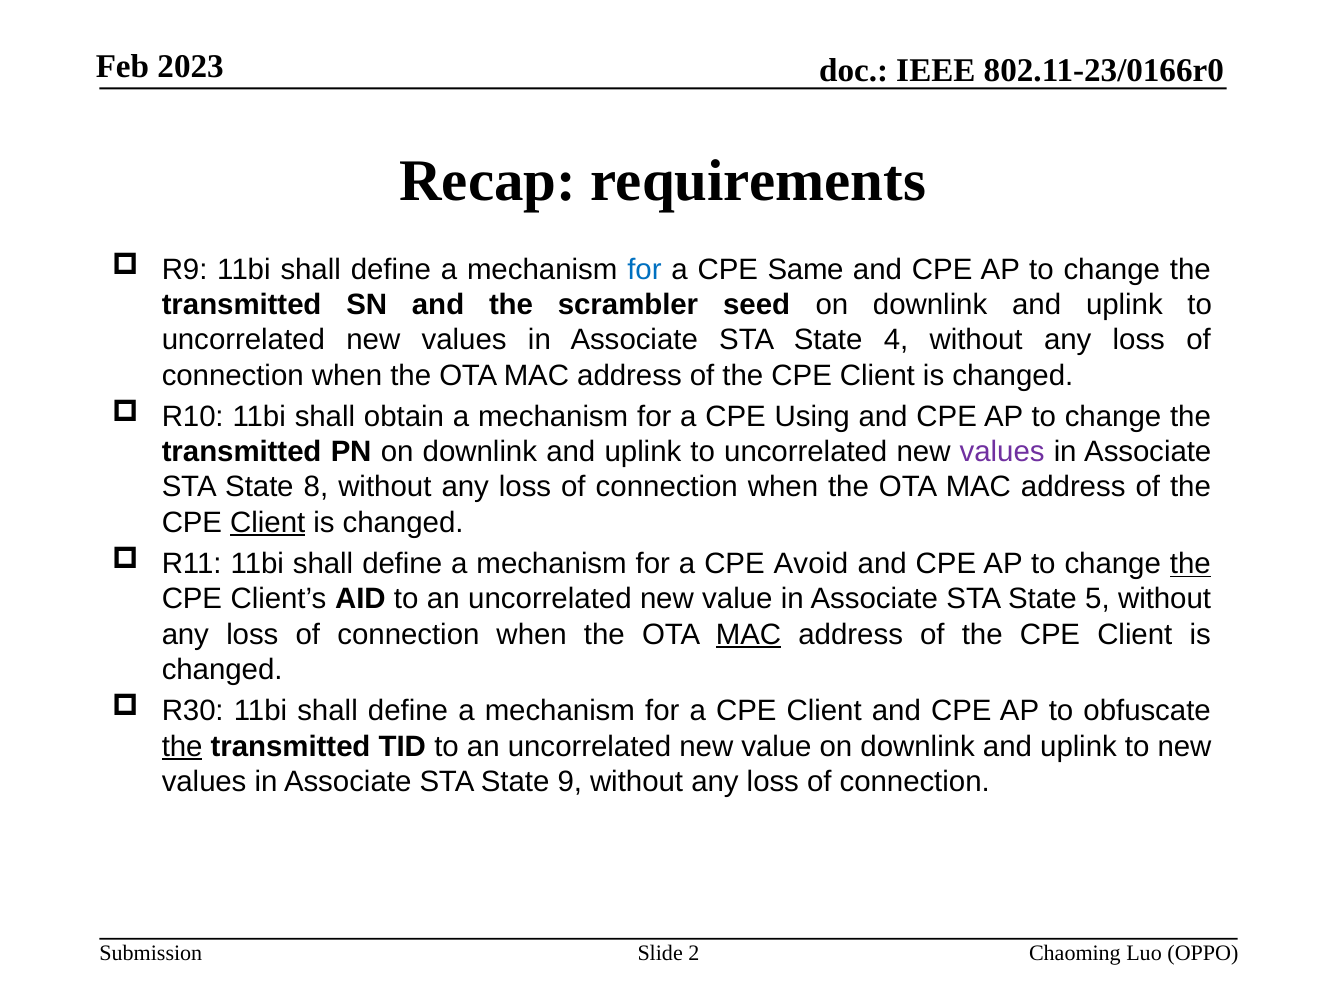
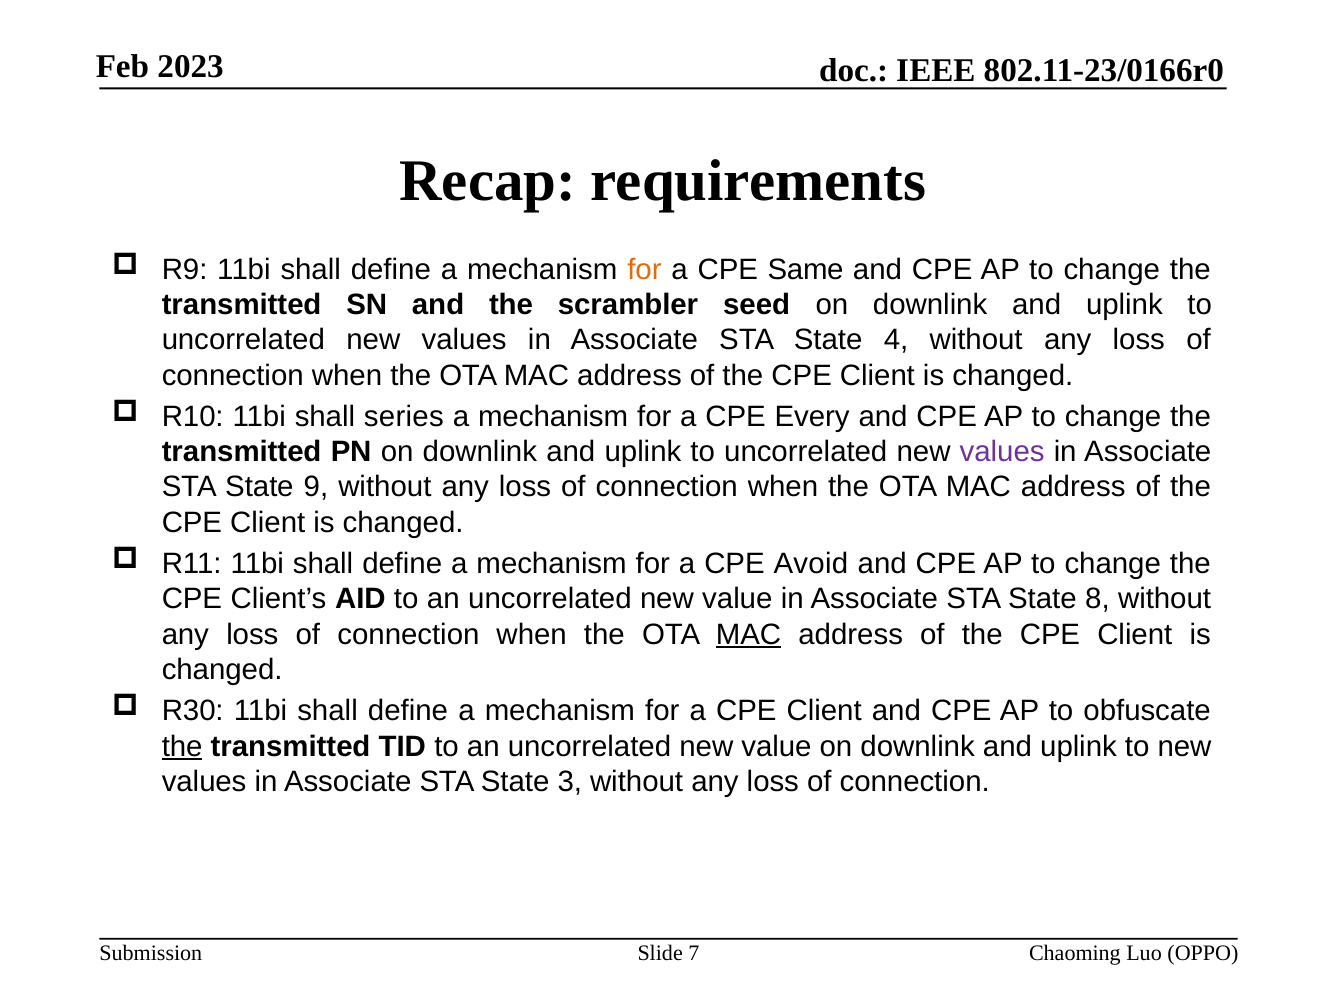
for at (644, 270) colour: blue -> orange
obtain: obtain -> series
Using: Using -> Every
8: 8 -> 9
Client at (268, 523) underline: present -> none
the at (1190, 564) underline: present -> none
5: 5 -> 8
9: 9 -> 3
2: 2 -> 7
